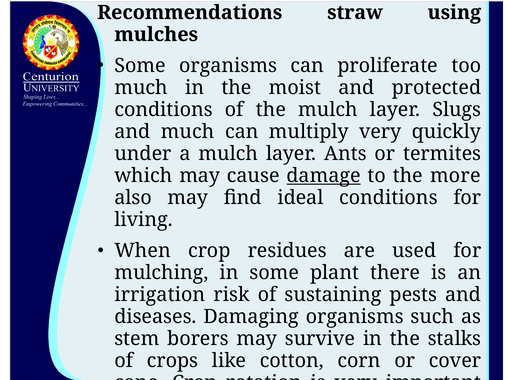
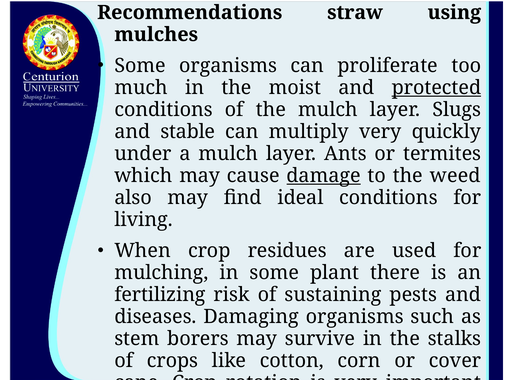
protected underline: none -> present
and much: much -> stable
more: more -> weed
irrigation: irrigation -> fertilizing
